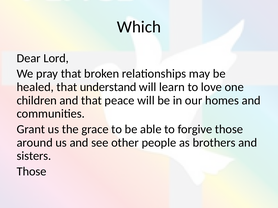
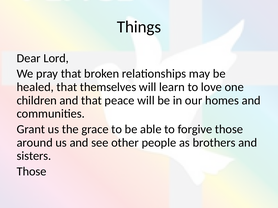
Which: Which -> Things
understand: understand -> themselves
